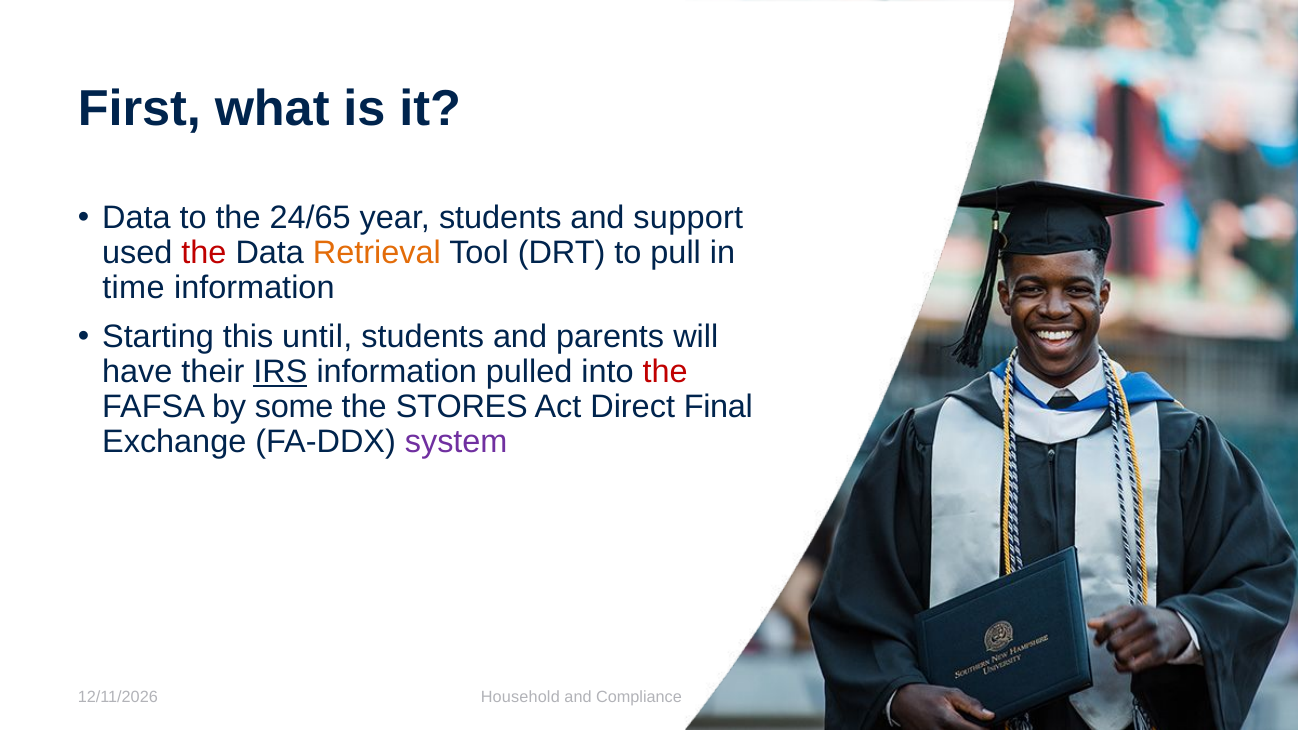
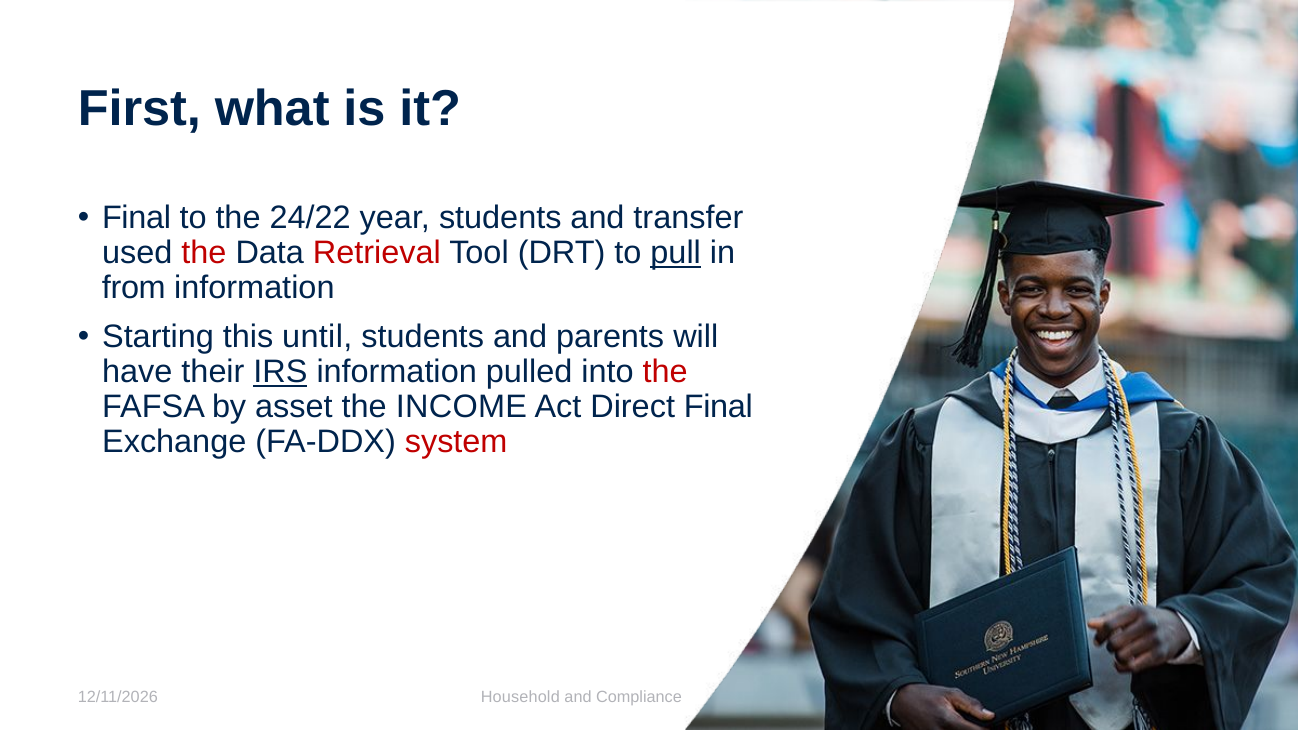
Data at (136, 218): Data -> Final
24/65: 24/65 -> 24/22
support: support -> transfer
Retrieval colour: orange -> red
pull underline: none -> present
time: time -> from
some: some -> asset
STORES: STORES -> INCOME
system colour: purple -> red
